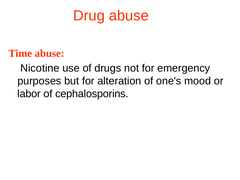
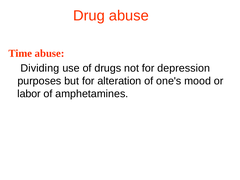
Nicotine: Nicotine -> Dividing
emergency: emergency -> depression
cephalosporins: cephalosporins -> amphetamines
